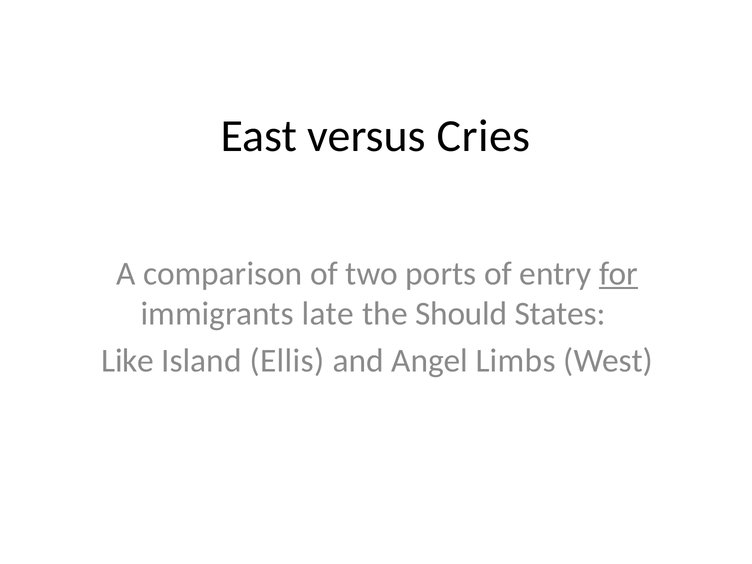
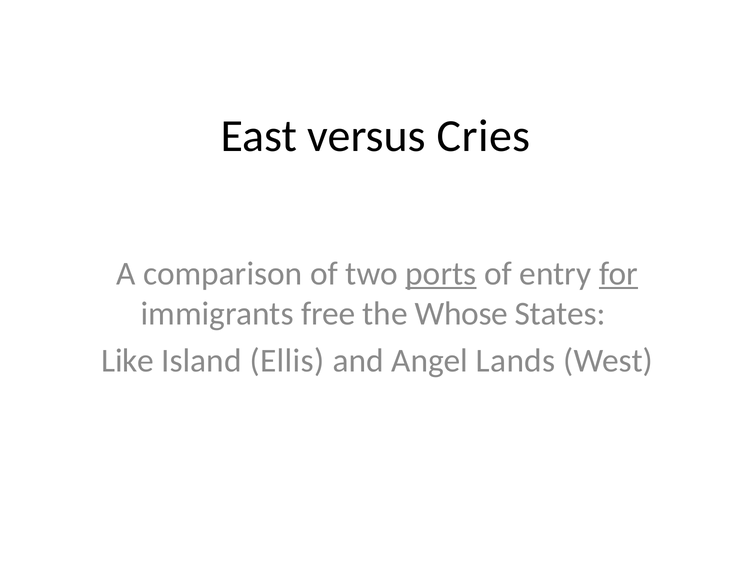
ports underline: none -> present
late: late -> free
Should: Should -> Whose
Limbs: Limbs -> Lands
